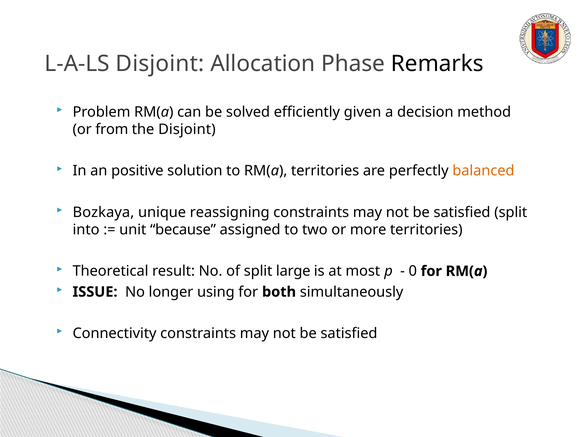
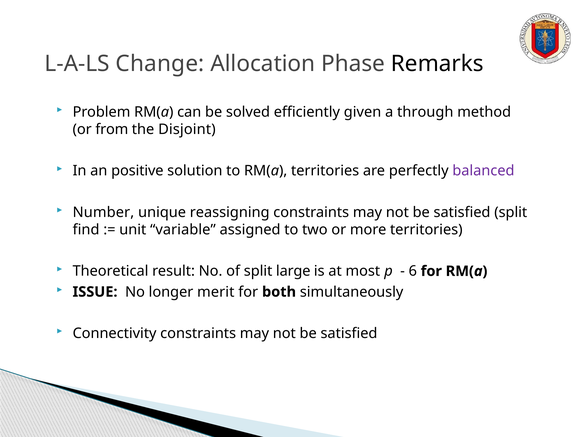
L-A-LS Disjoint: Disjoint -> Change
decision: decision -> through
balanced colour: orange -> purple
Bozkaya: Bozkaya -> Number
into: into -> find
because: because -> variable
0: 0 -> 6
using: using -> merit
